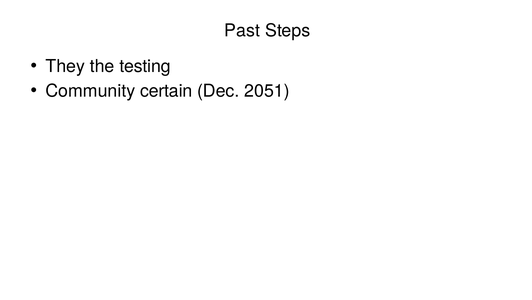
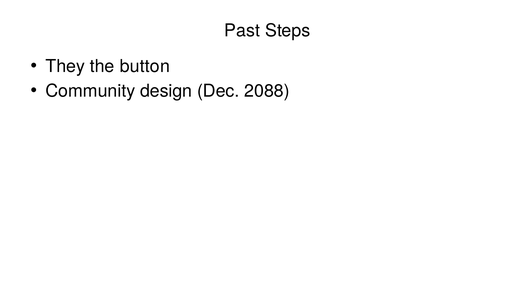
testing: testing -> button
certain: certain -> design
2051: 2051 -> 2088
